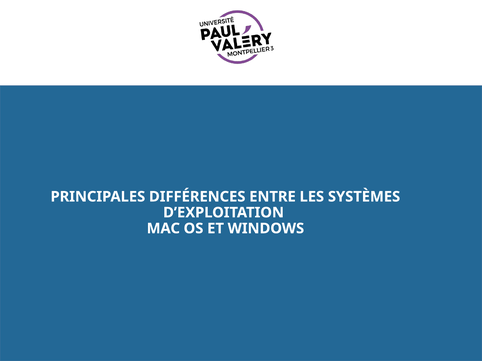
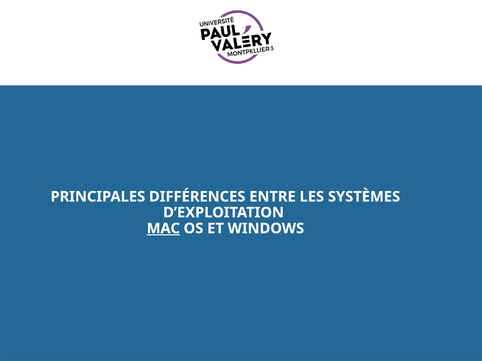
MAC underline: none -> present
